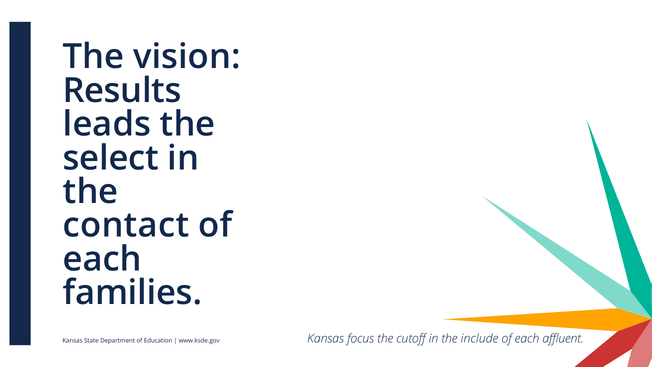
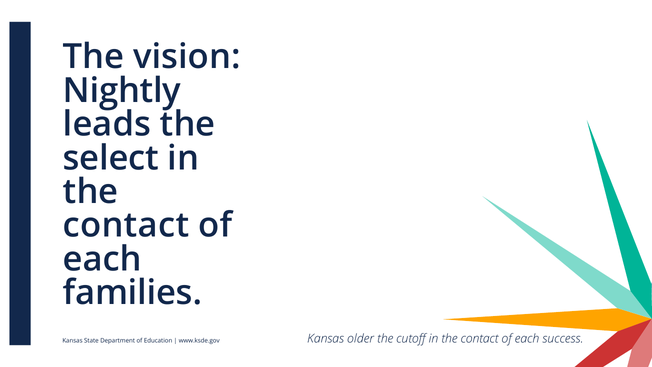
Results: Results -> Nightly
focus: focus -> older
include at (479, 339): include -> contact
affluent: affluent -> success
